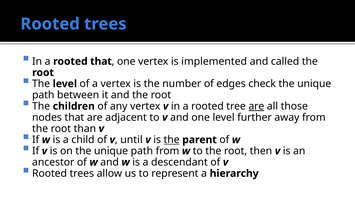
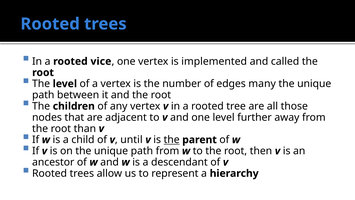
rooted that: that -> vice
check: check -> many
are at (256, 106) underline: present -> none
